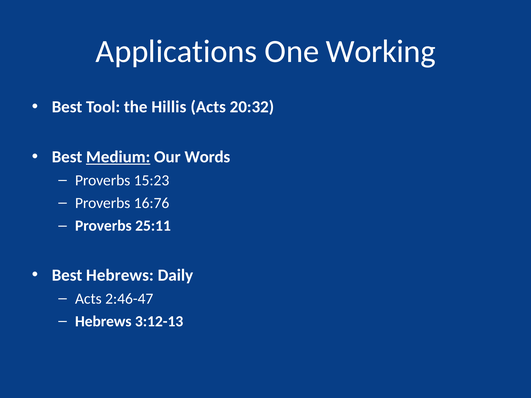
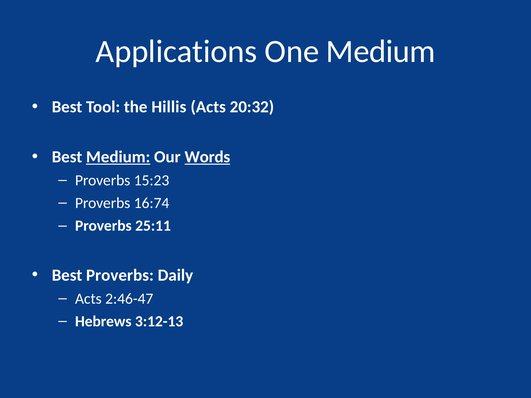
One Working: Working -> Medium
Words underline: none -> present
16:76: 16:76 -> 16:74
Best Hebrews: Hebrews -> Proverbs
